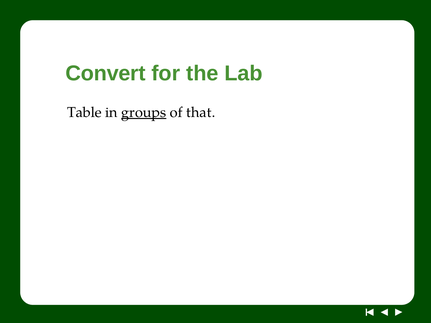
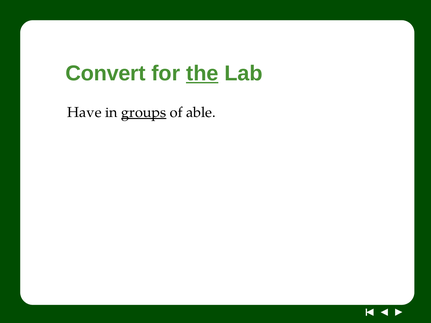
the underline: none -> present
Table: Table -> Have
that: that -> able
